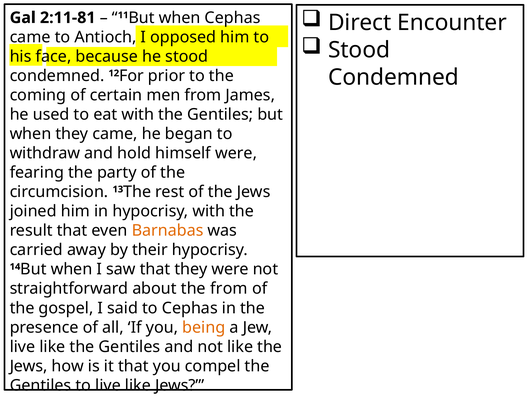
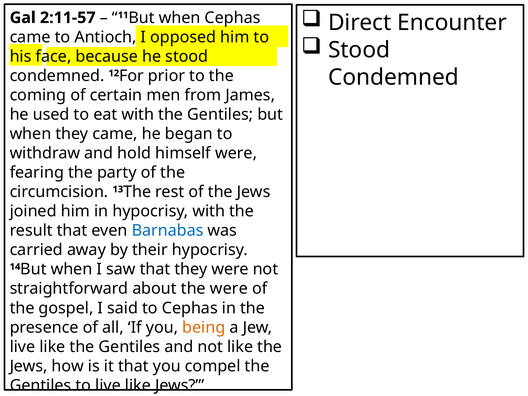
2:11-81: 2:11-81 -> 2:11-57
Barnabas colour: orange -> blue
the from: from -> were
